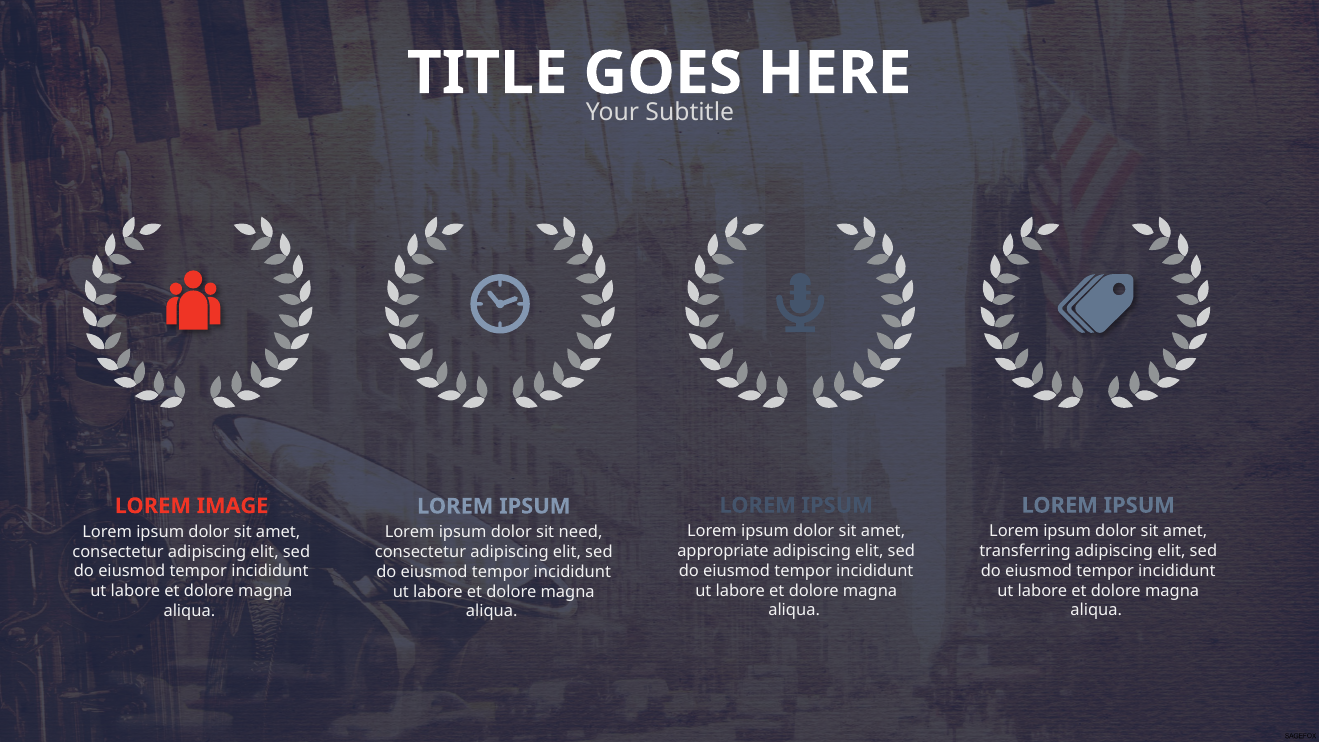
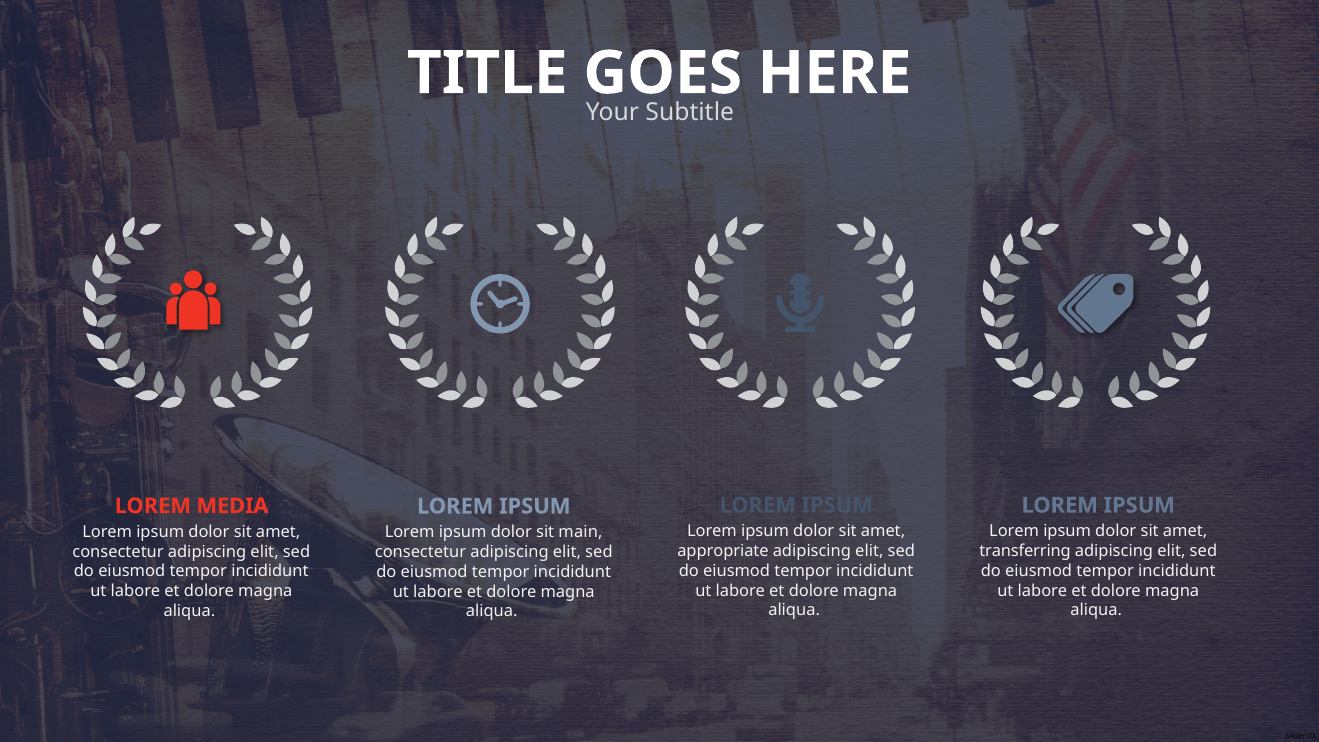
IMAGE: IMAGE -> MEDIA
need: need -> main
